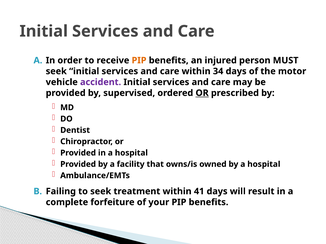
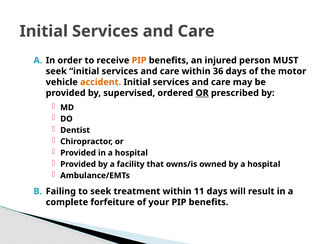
34: 34 -> 36
accident colour: purple -> orange
41: 41 -> 11
